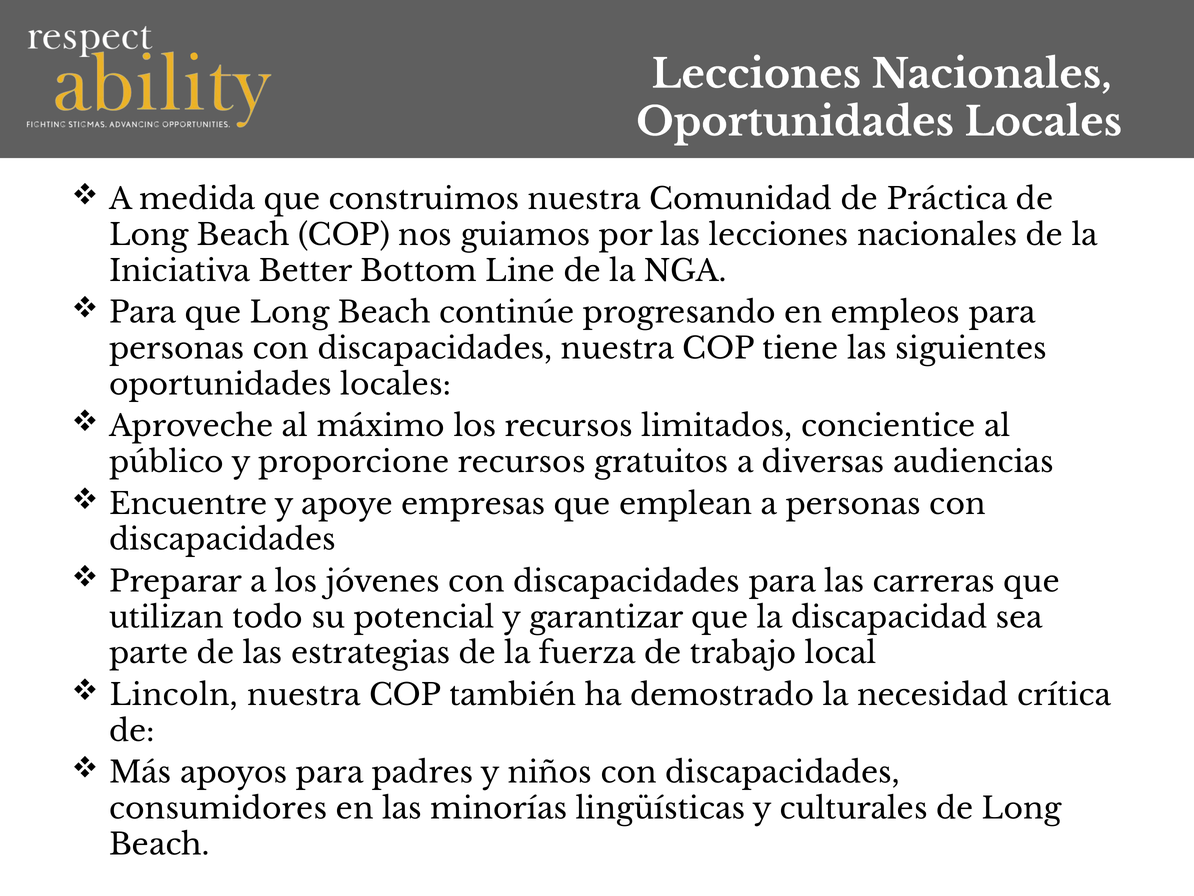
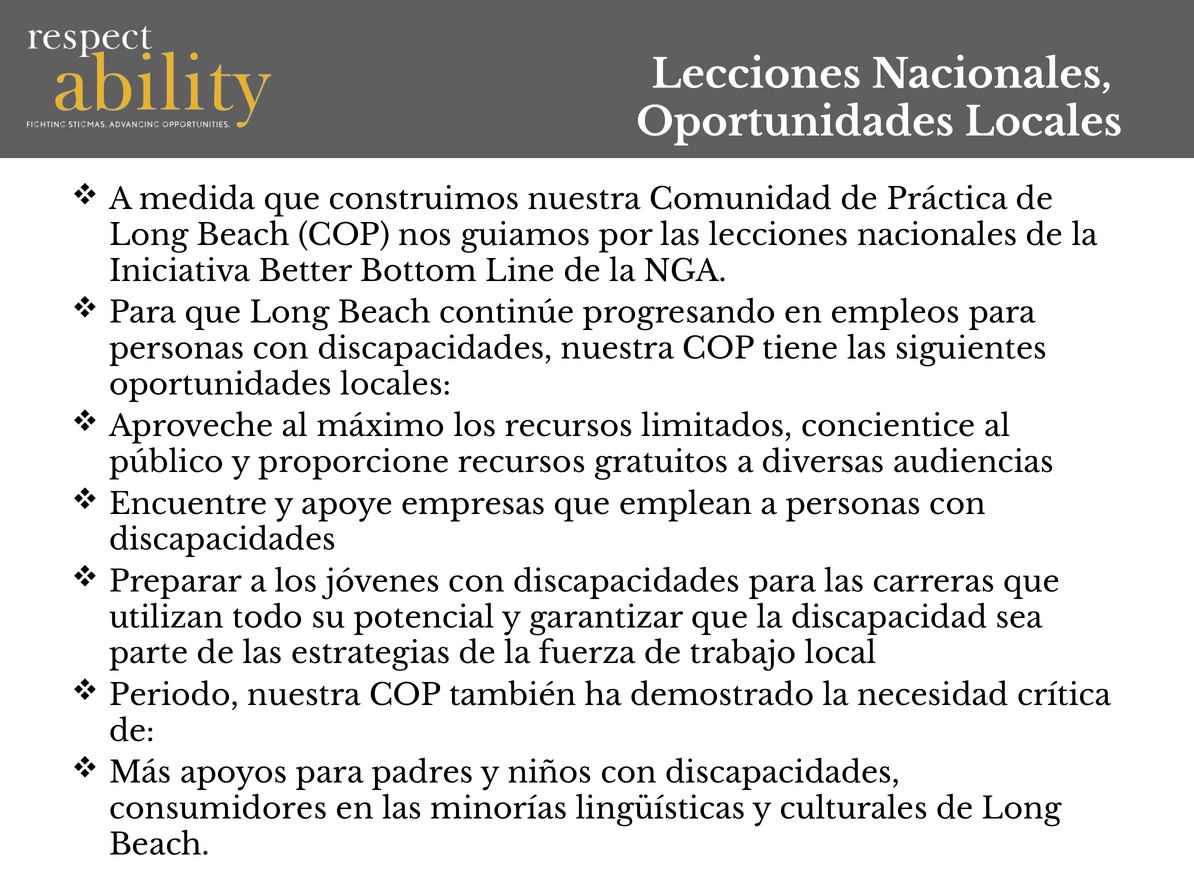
Lincoln: Lincoln -> Periodo
